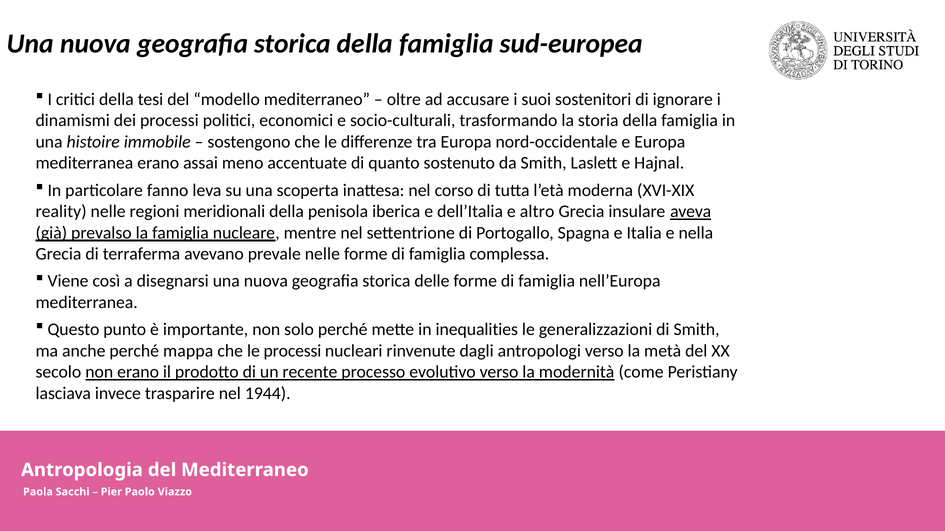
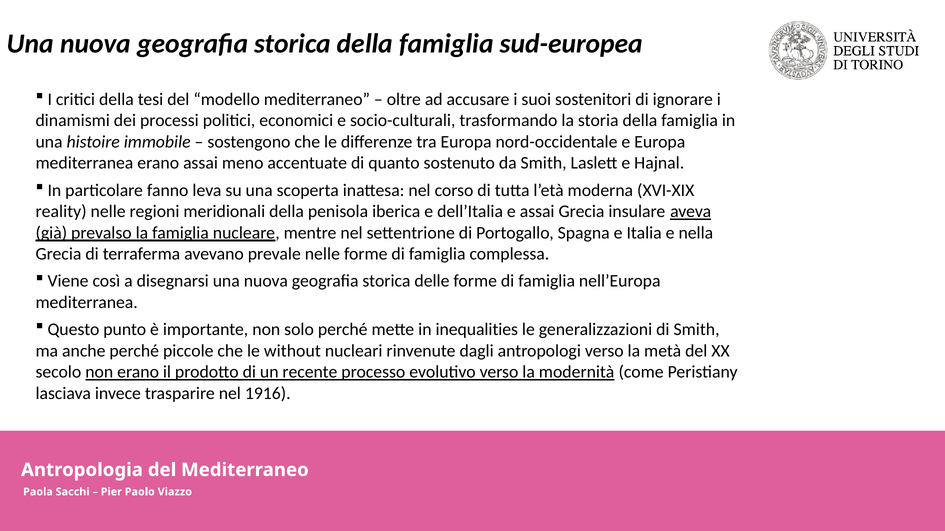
e altro: altro -> assai
mappa: mappa -> piccole
le processi: processi -> without
1944: 1944 -> 1916
